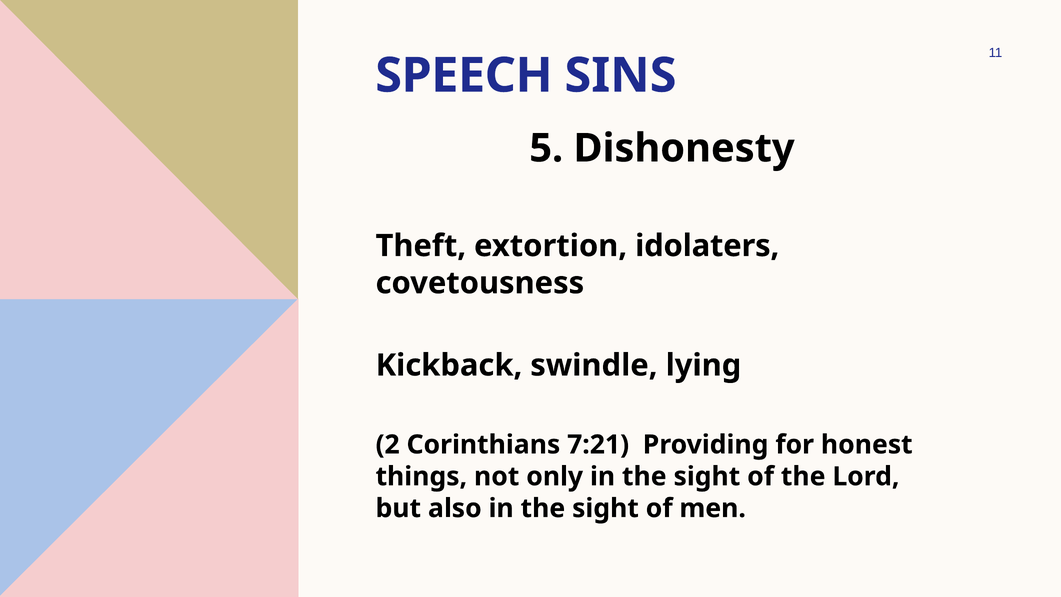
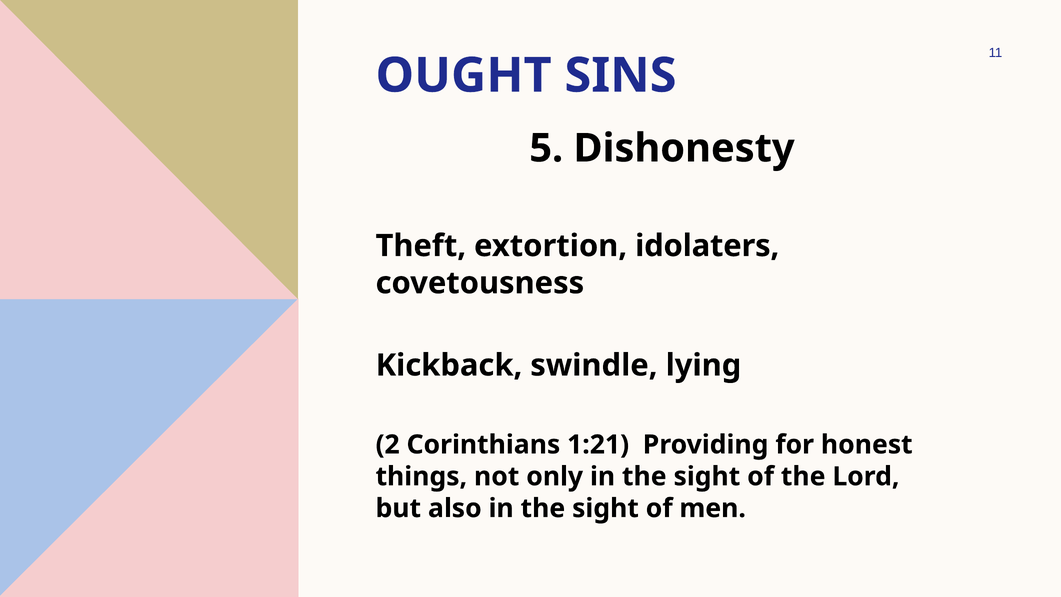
SPEECH: SPEECH -> OUGHT
7:21: 7:21 -> 1:21
